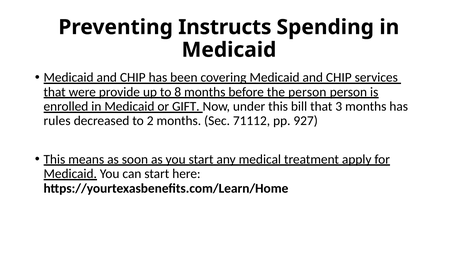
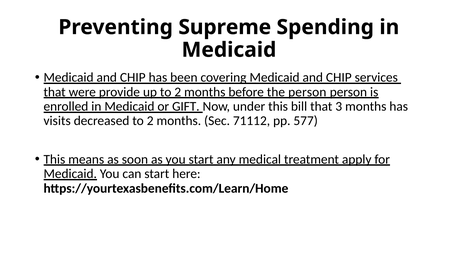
Instructs: Instructs -> Supreme
up to 8: 8 -> 2
rules: rules -> visits
927: 927 -> 577
